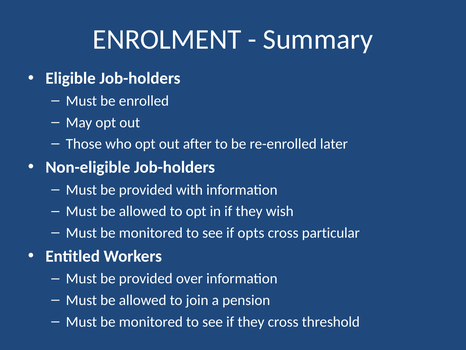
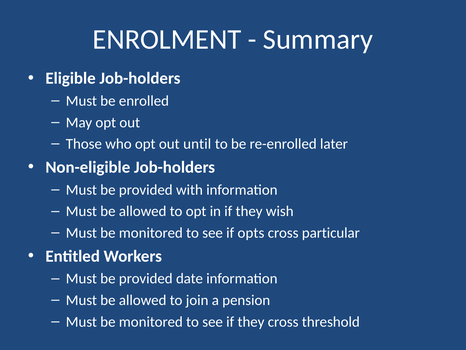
after: after -> until
over: over -> date
